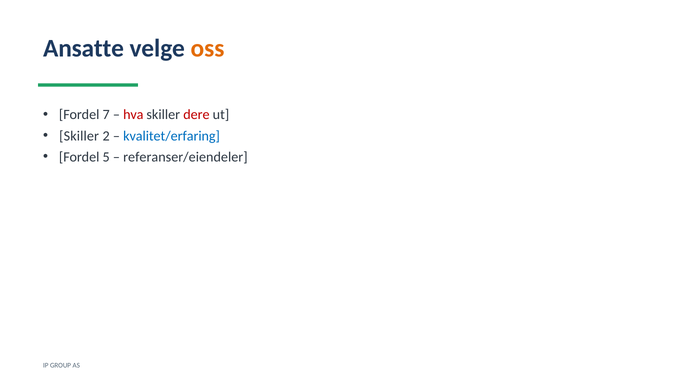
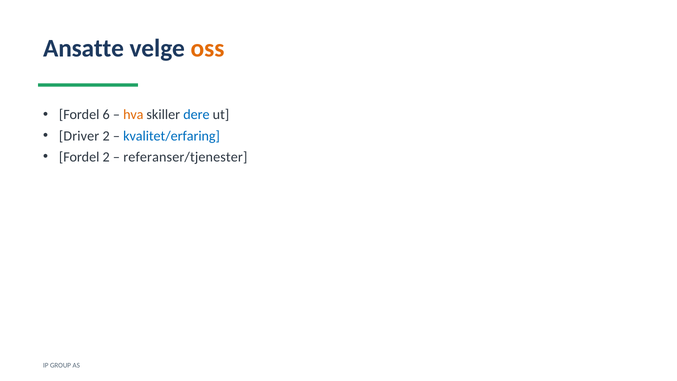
7: 7 -> 6
hva colour: red -> orange
dere colour: red -> blue
Skiller at (79, 136): Skiller -> Driver
Fordel 5: 5 -> 2
referanser/eiendeler: referanser/eiendeler -> referanser/tjenester
